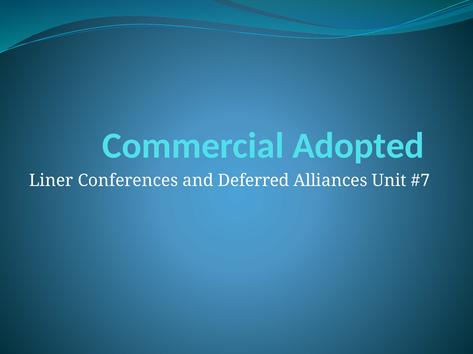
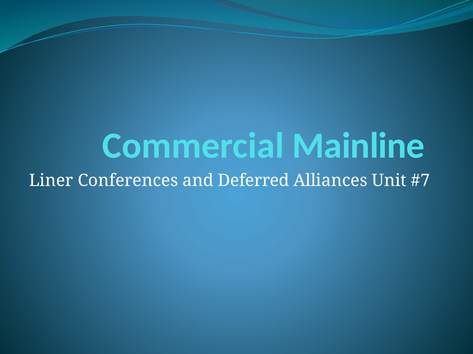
Adopted: Adopted -> Mainline
